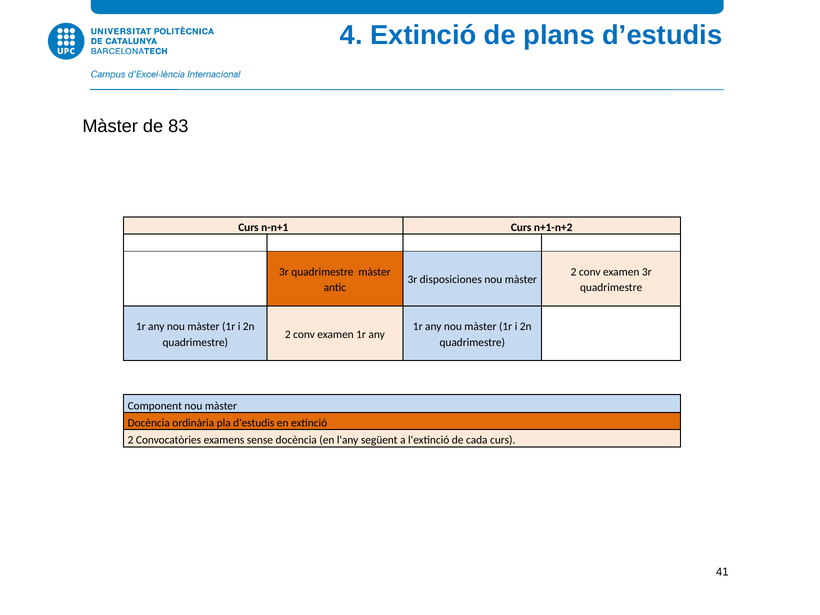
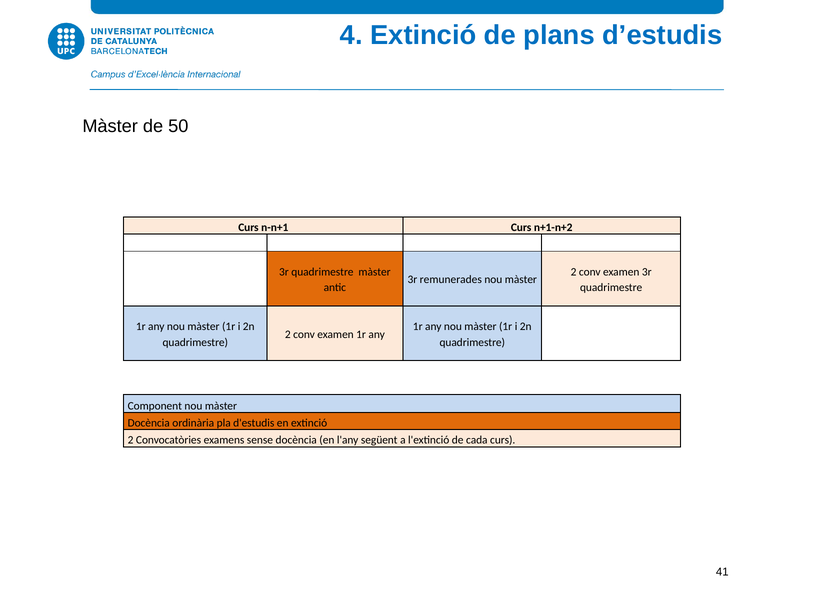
83: 83 -> 50
disposiciones: disposiciones -> remunerades
